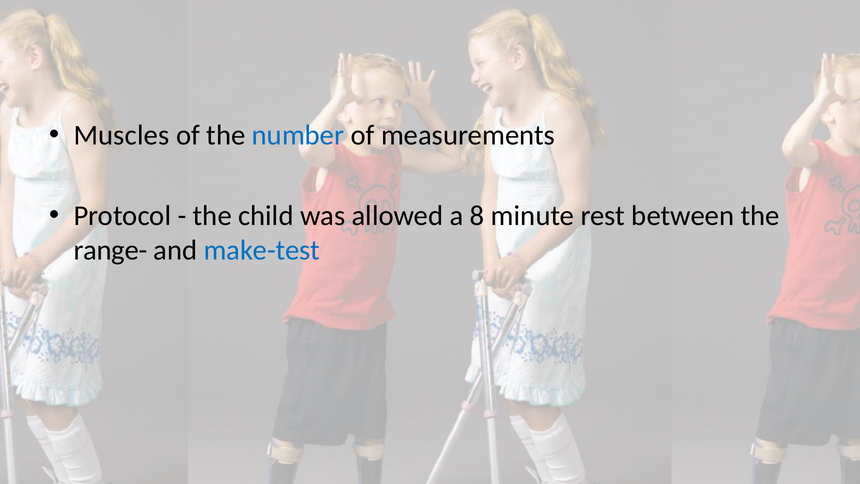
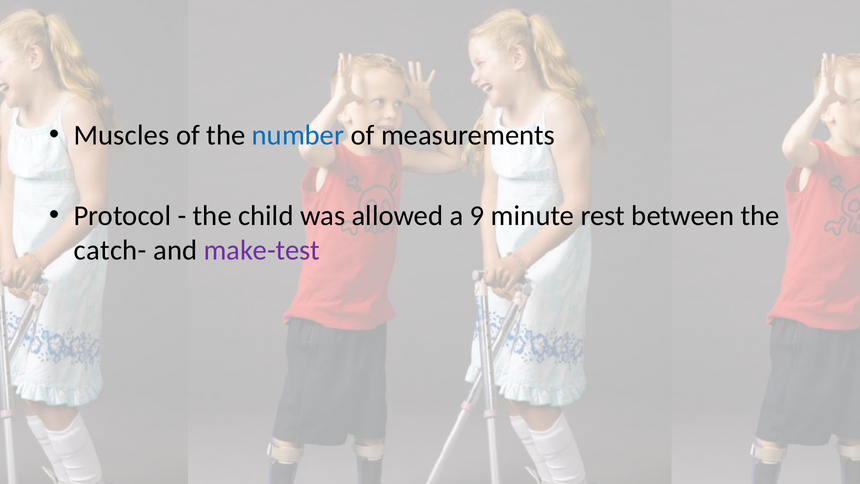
8: 8 -> 9
range-: range- -> catch-
make-test colour: blue -> purple
